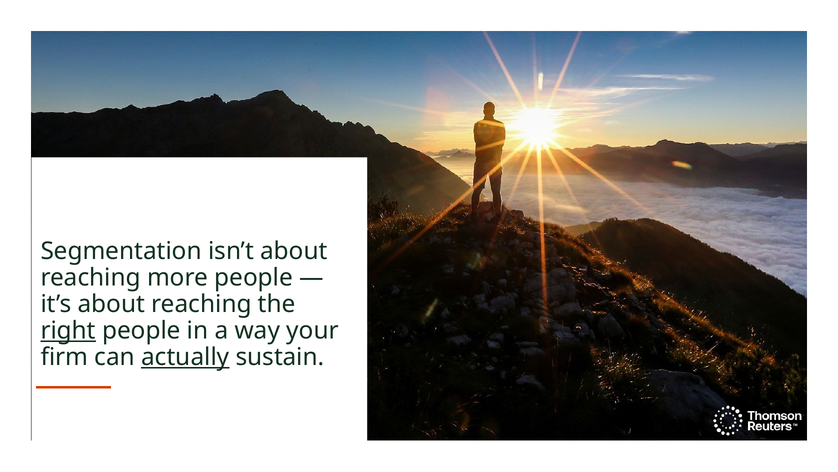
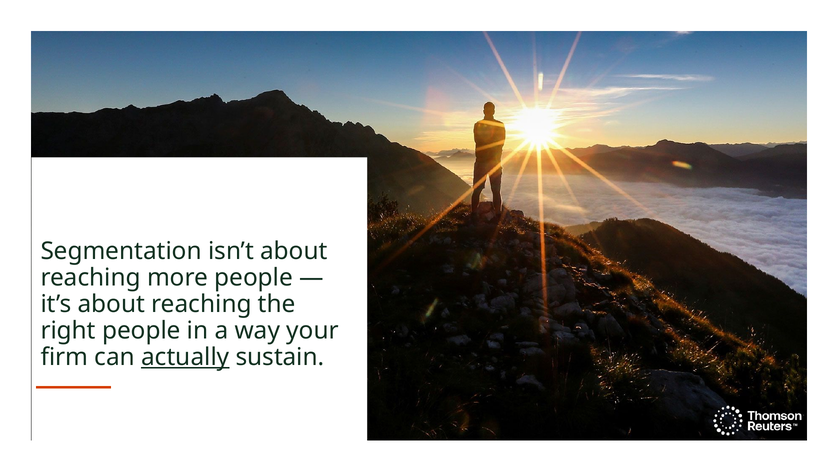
right underline: present -> none
